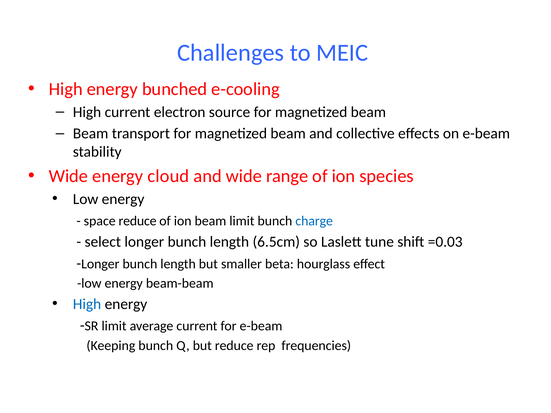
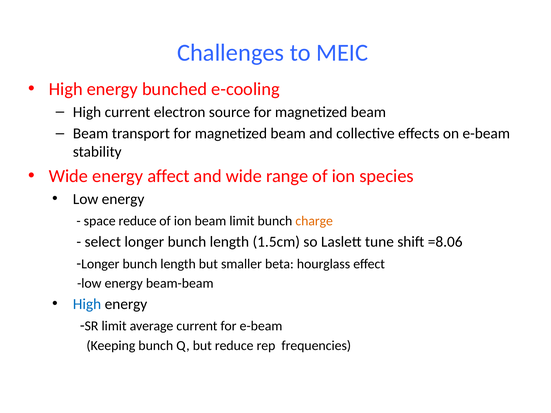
cloud: cloud -> affect
charge colour: blue -> orange
6.5cm: 6.5cm -> 1.5cm
=0.03: =0.03 -> =8.06
